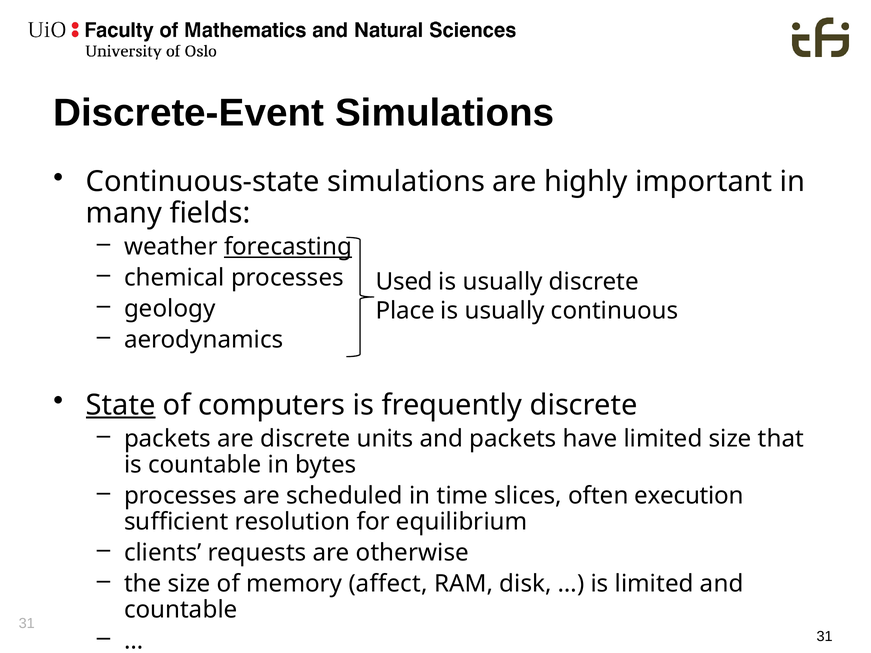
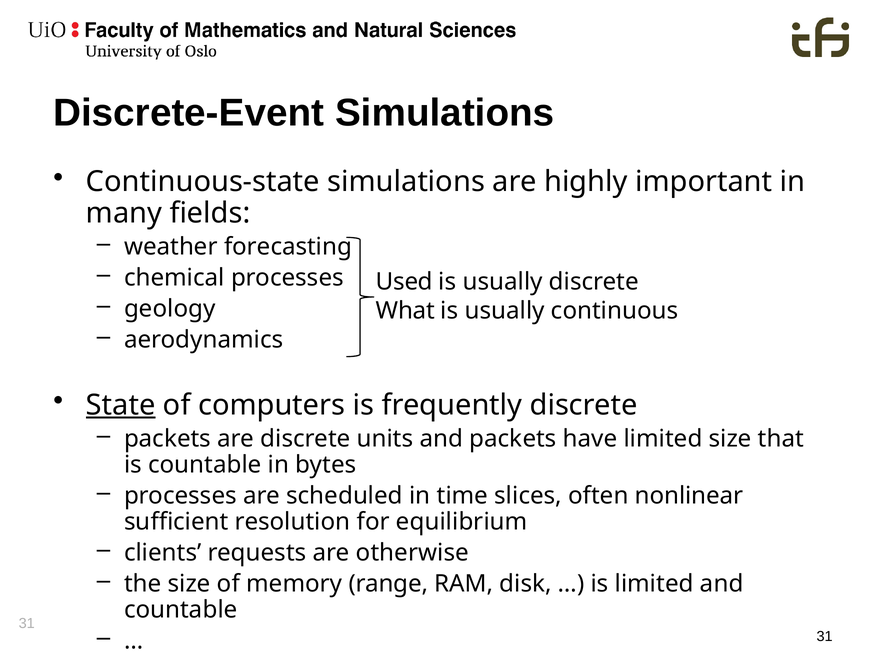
forecasting underline: present -> none
Place: Place -> What
execution: execution -> nonlinear
affect: affect -> range
